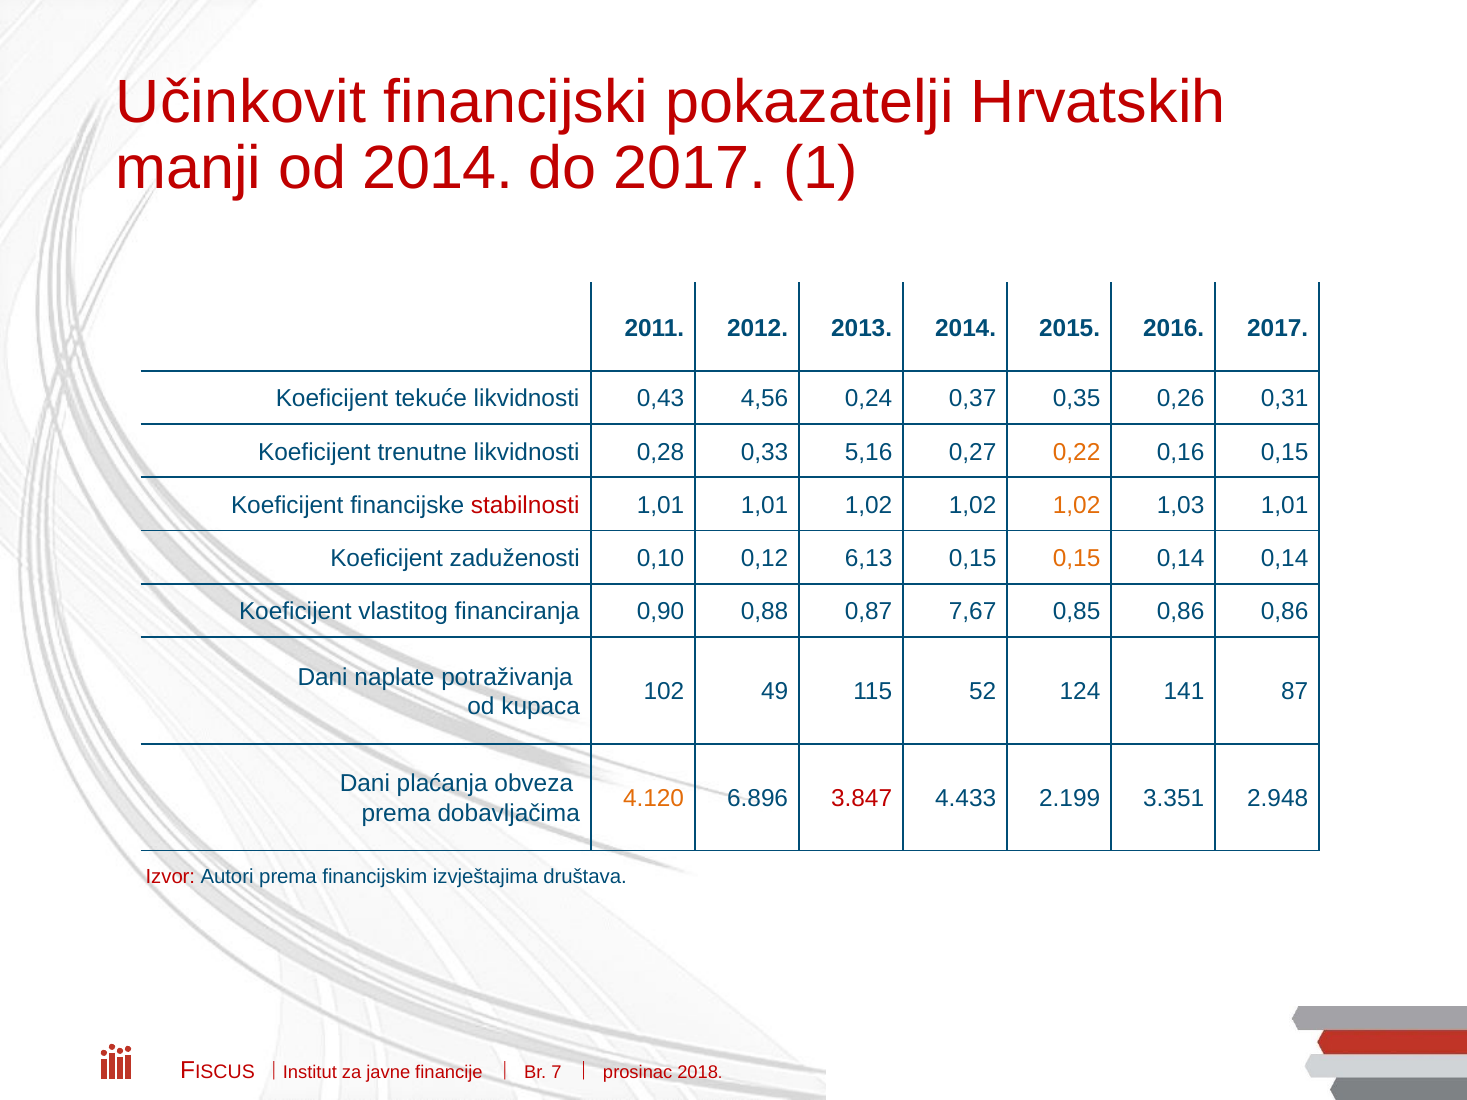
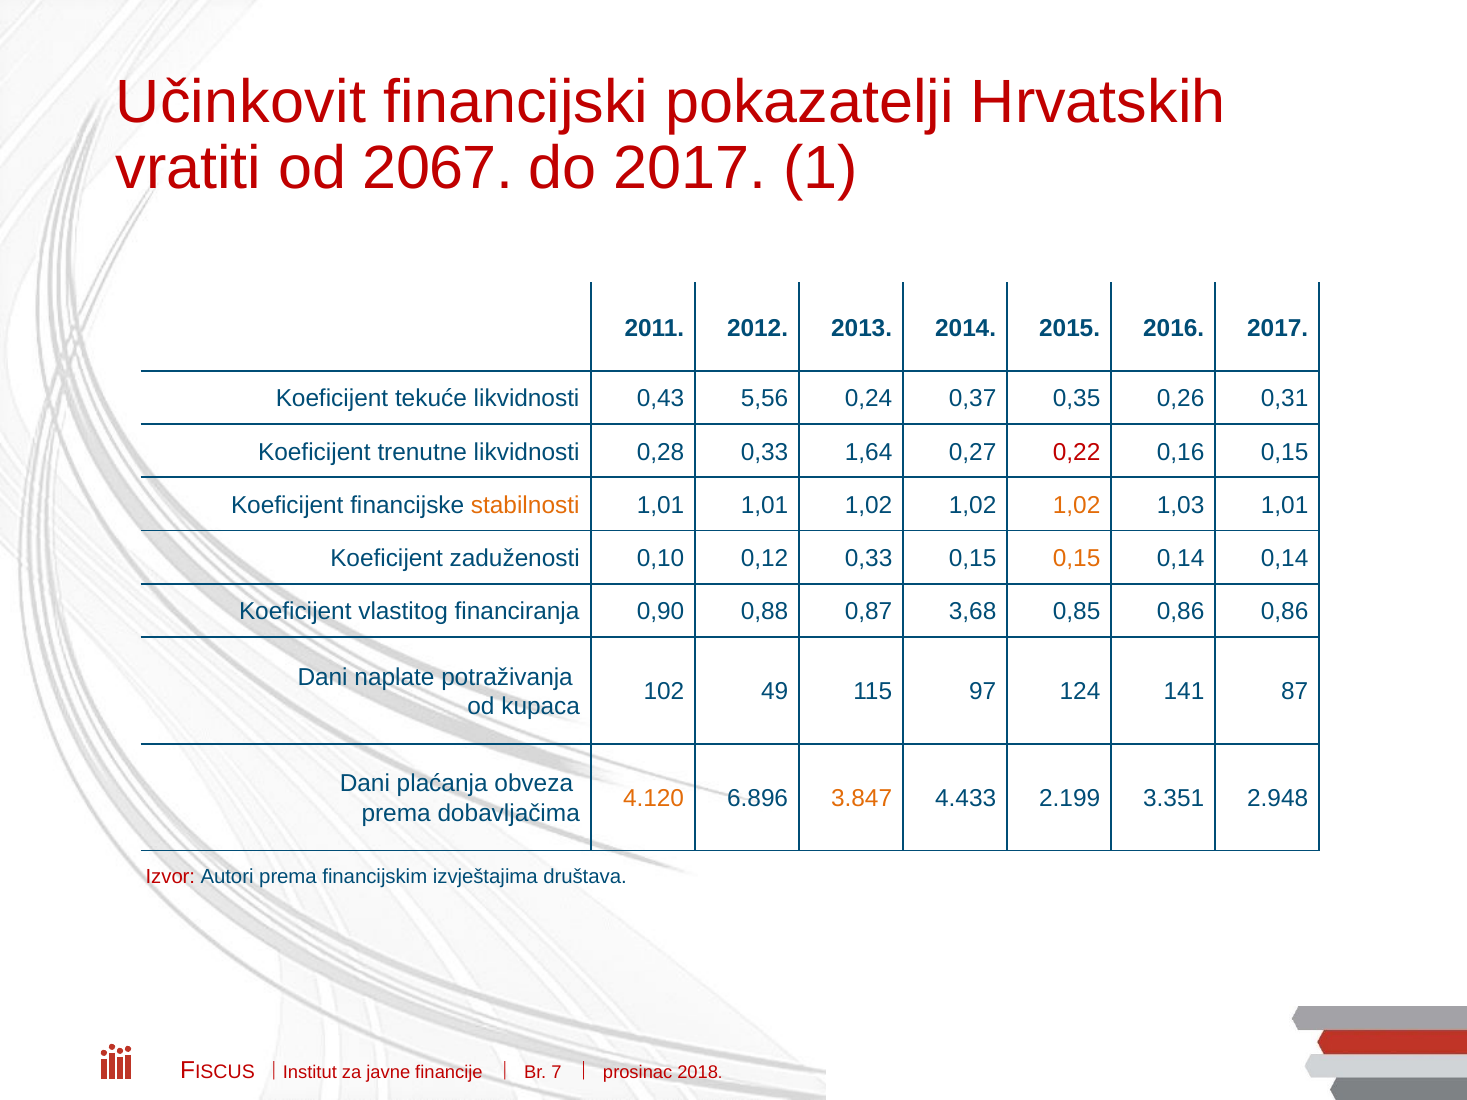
manji: manji -> vratiti
od 2014: 2014 -> 2067
4,56: 4,56 -> 5,56
5,16: 5,16 -> 1,64
0,22 colour: orange -> red
stabilnosti colour: red -> orange
0,12 6,13: 6,13 -> 0,33
7,67: 7,67 -> 3,68
52: 52 -> 97
3.847 colour: red -> orange
